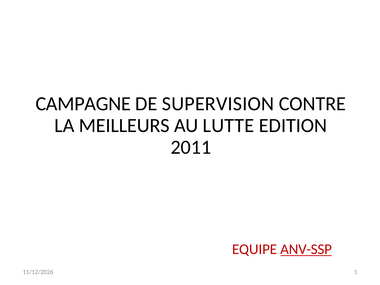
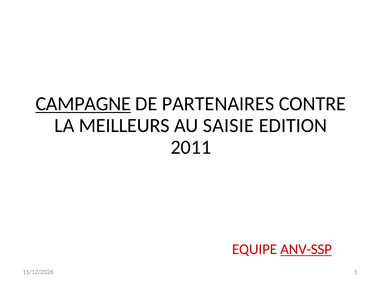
CAMPAGNE underline: none -> present
SUPERVISION: SUPERVISION -> PARTENAIRES
LUTTE: LUTTE -> SAISIE
